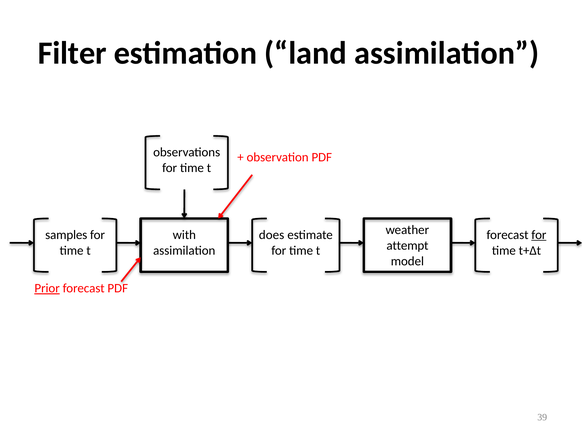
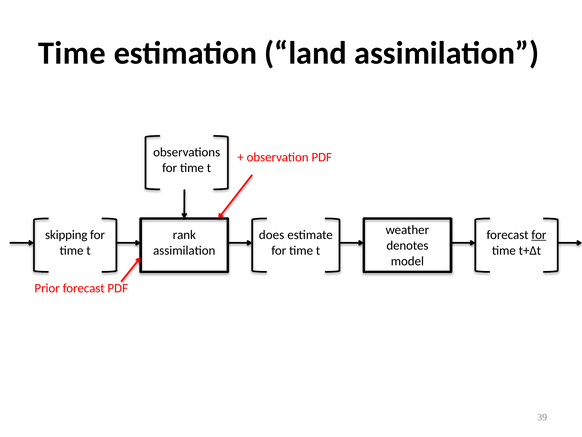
Filter at (72, 53): Filter -> Time
samples: samples -> skipping
with: with -> rank
attempt: attempt -> denotes
Prior underline: present -> none
